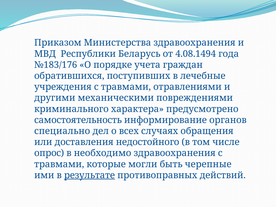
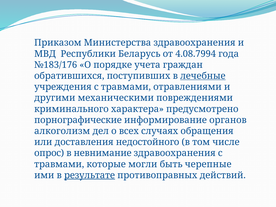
4.08.1494: 4.08.1494 -> 4.08.7994
лечебные underline: none -> present
самостоятельность: самостоятельность -> порнографические
специально: специально -> алкоголизм
необходимо: необходимо -> невнимание
